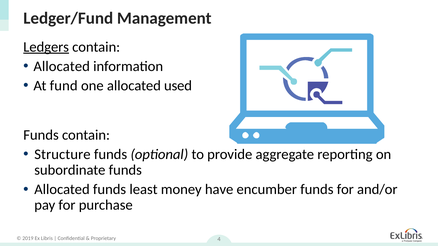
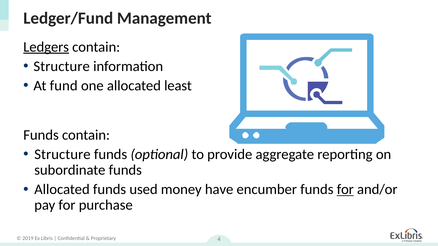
Allocated at (62, 66): Allocated -> Structure
used: used -> least
least: least -> used
for at (345, 190) underline: none -> present
